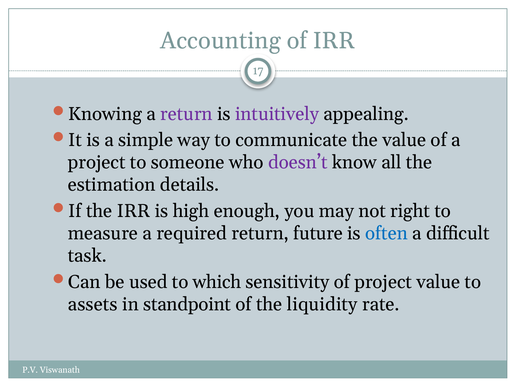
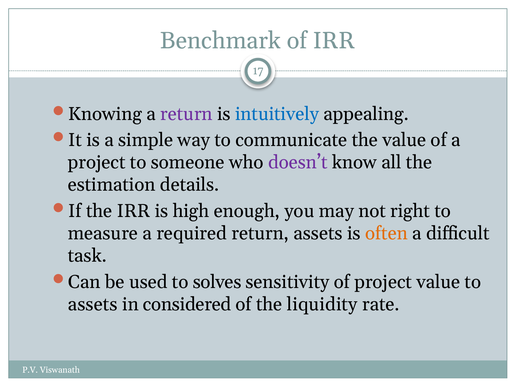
Accounting: Accounting -> Benchmark
intuitively colour: purple -> blue
return future: future -> assets
often colour: blue -> orange
which: which -> solves
standpoint: standpoint -> considered
